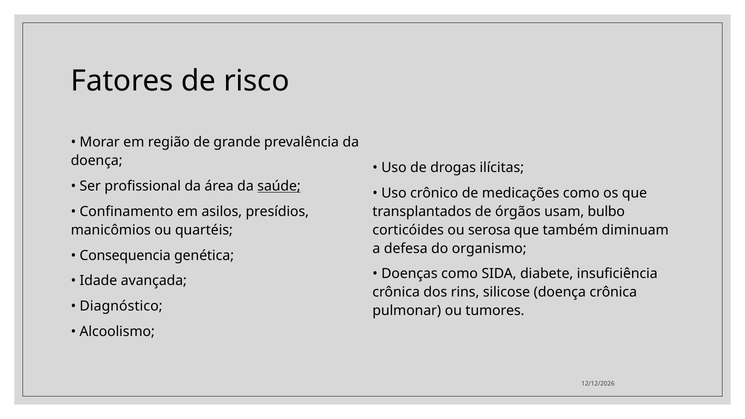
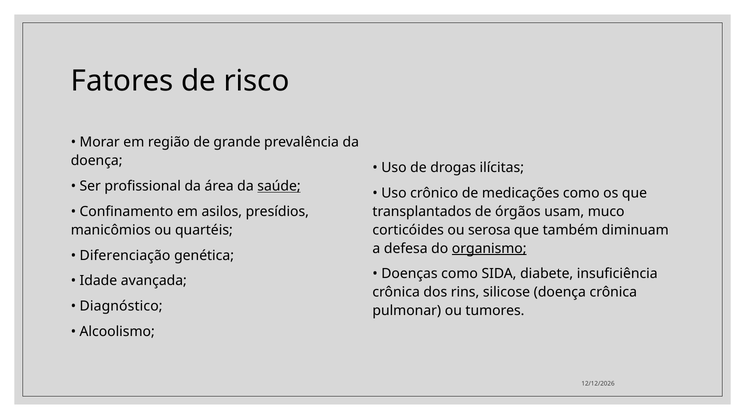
bulbo: bulbo -> muco
organismo underline: none -> present
Consequencia: Consequencia -> Diferenciação
